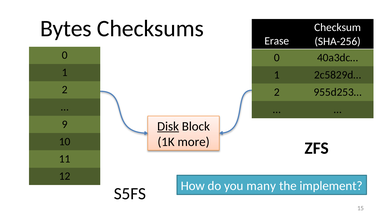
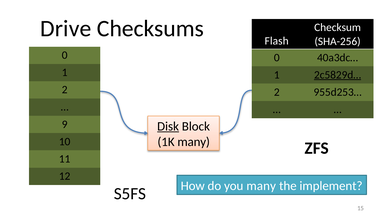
Bytes: Bytes -> Drive
Erase: Erase -> Flash
2c5829d… underline: none -> present
1K more: more -> many
